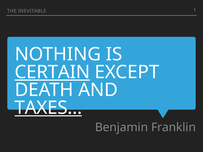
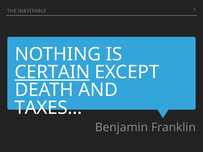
TAXES… underline: present -> none
